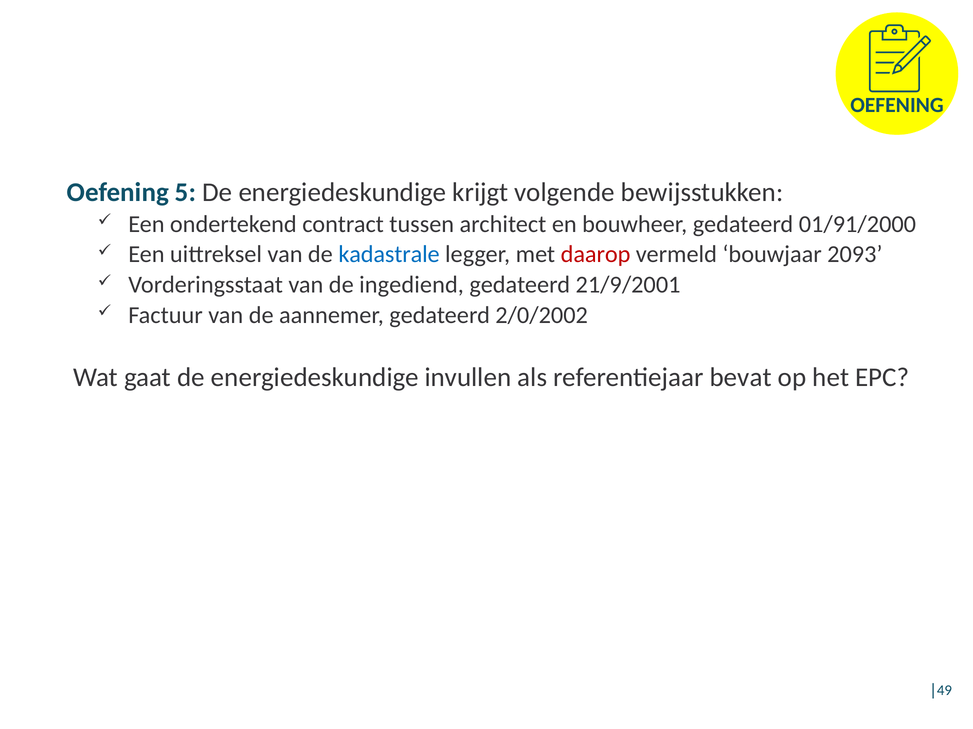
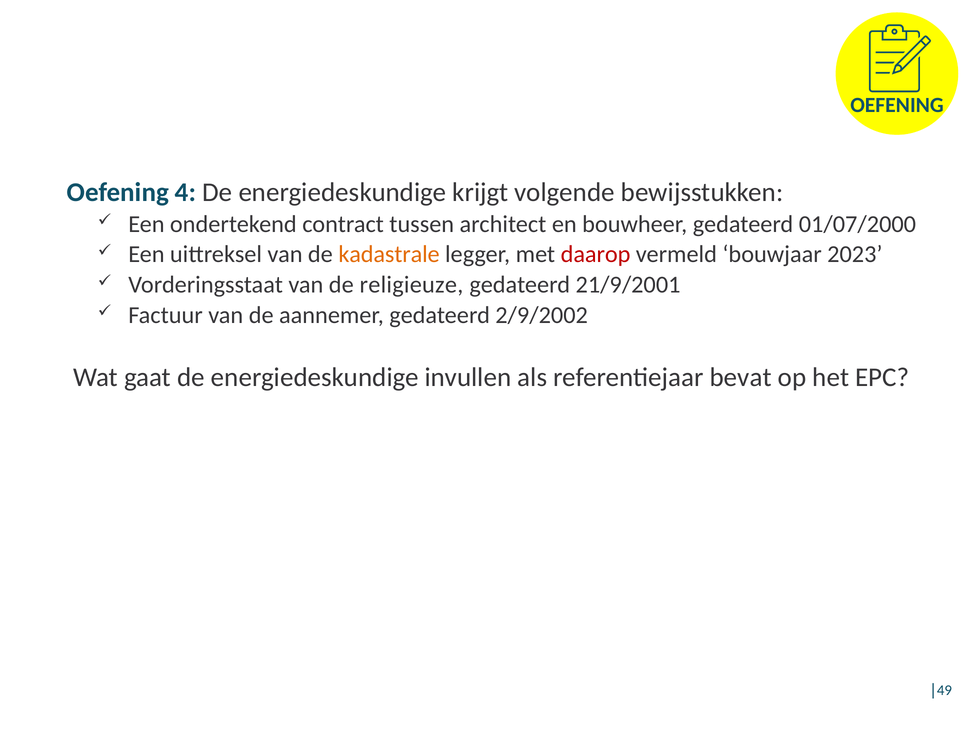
5: 5 -> 4
01/91/2000: 01/91/2000 -> 01/07/2000
kadastrale colour: blue -> orange
2093: 2093 -> 2023
ingediend: ingediend -> religieuze
2/0/2002: 2/0/2002 -> 2/9/2002
